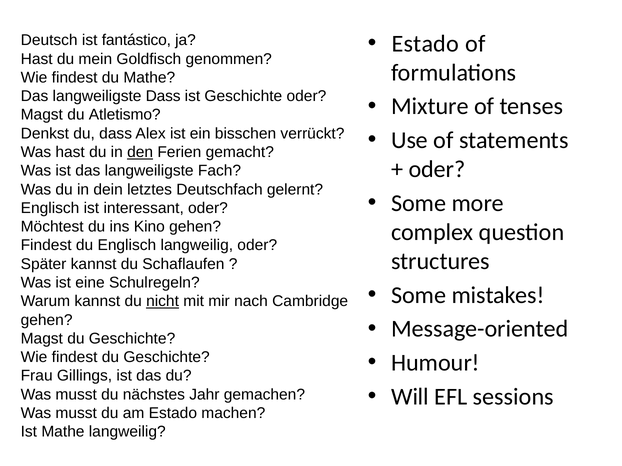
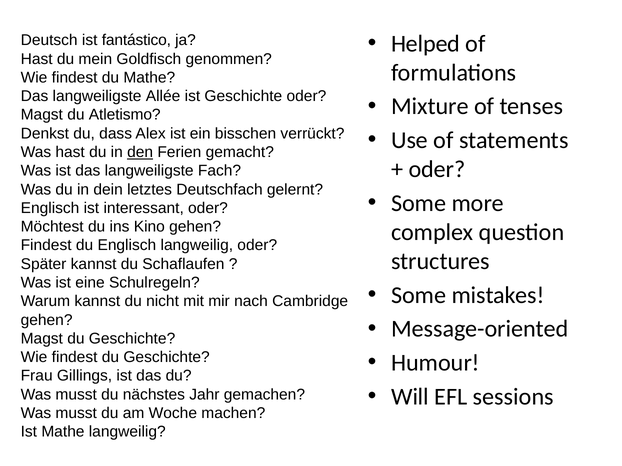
Estado at (425, 44): Estado -> Helped
langweiligste Dass: Dass -> Allée
nicht underline: present -> none
am Estado: Estado -> Woche
